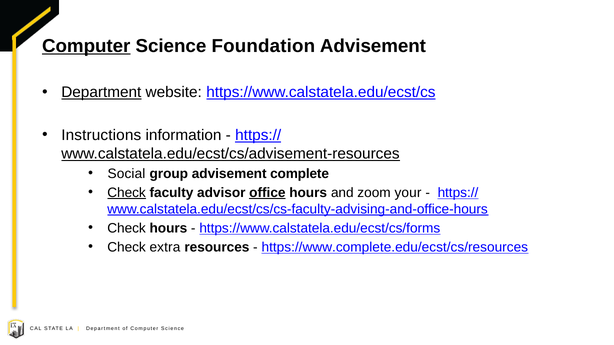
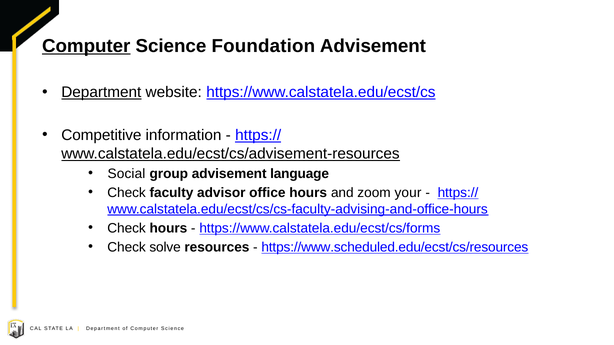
Instructions: Instructions -> Competitive
complete: complete -> language
Check at (127, 193) underline: present -> none
office underline: present -> none
extra: extra -> solve
https://www.complete.edu/ecst/cs/resources: https://www.complete.edu/ecst/cs/resources -> https://www.scheduled.edu/ecst/cs/resources
